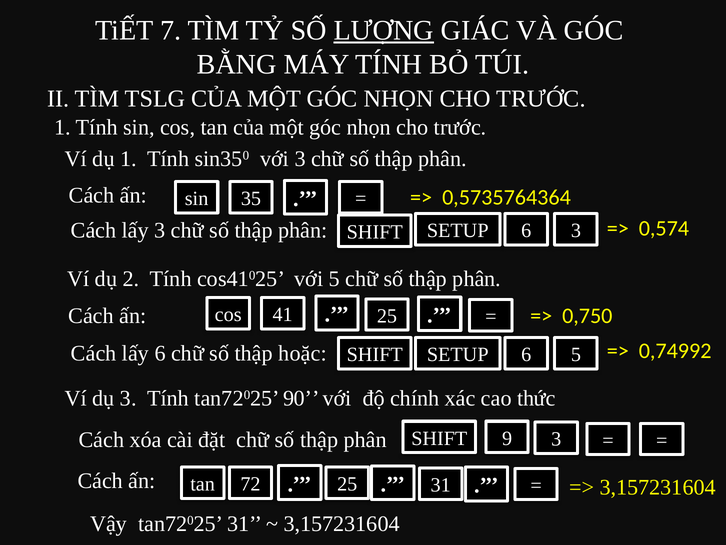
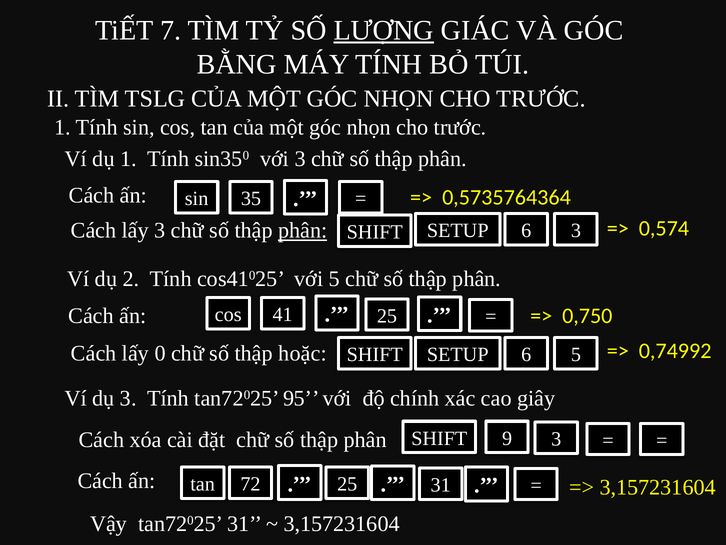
phân at (303, 230) underline: none -> present
lấy 6: 6 -> 0
90: 90 -> 95
thức: thức -> giây
